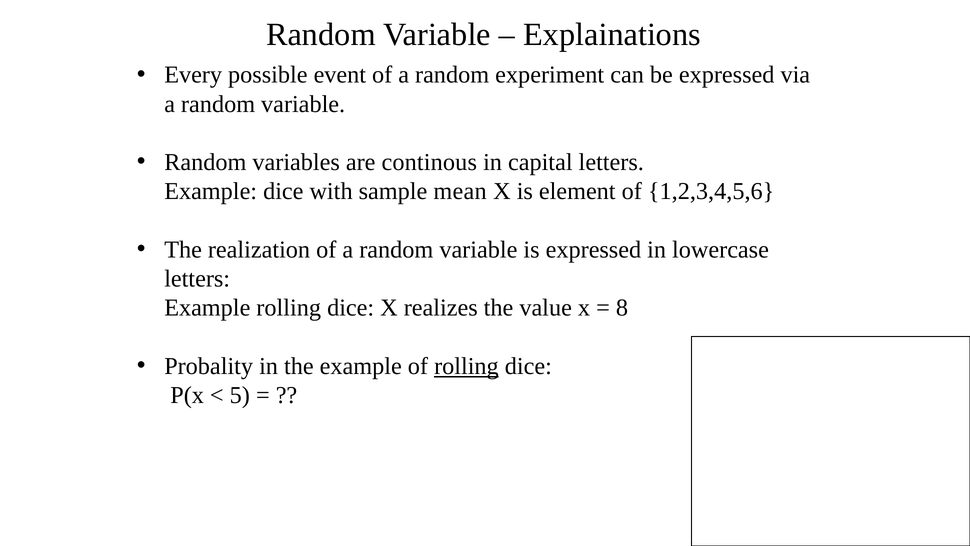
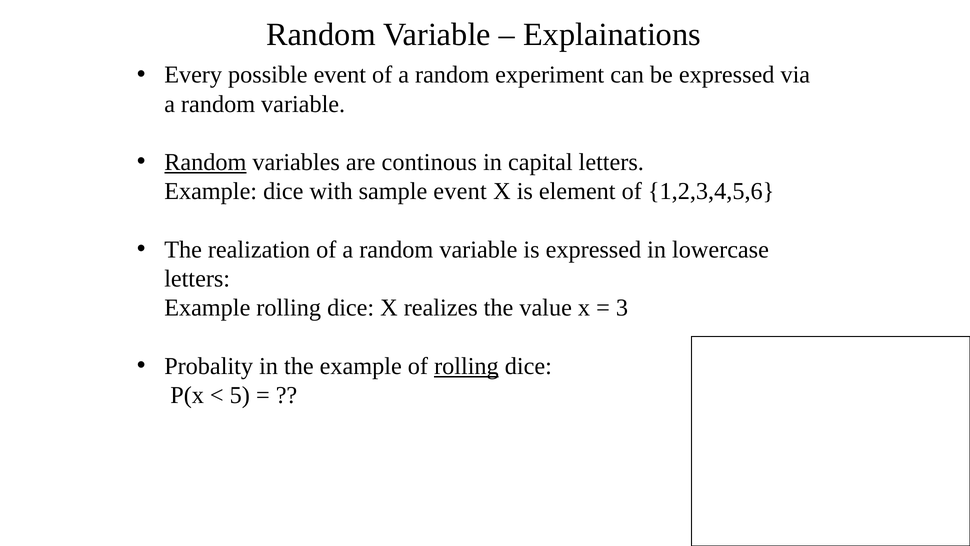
Random at (205, 162) underline: none -> present
sample mean: mean -> event
8: 8 -> 3
